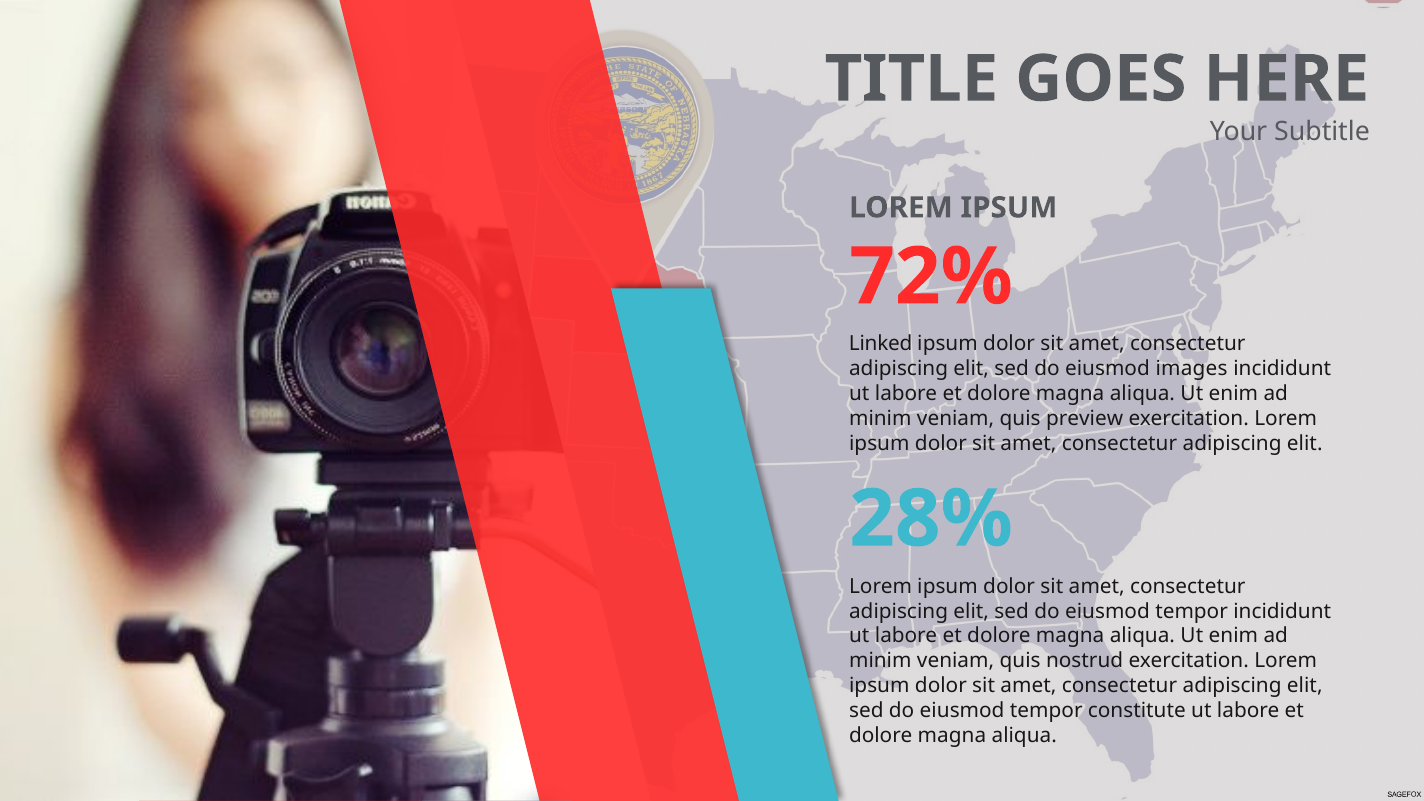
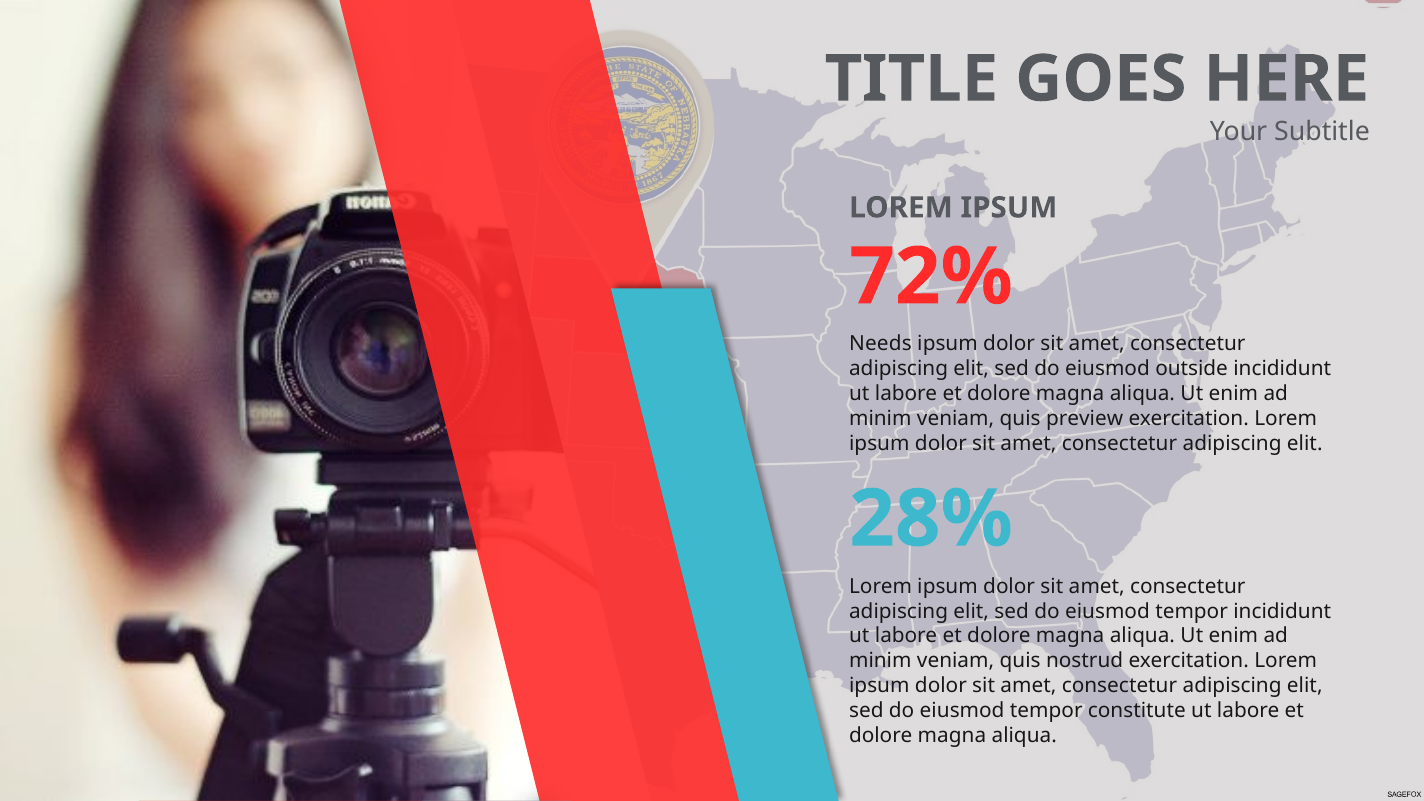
Linked: Linked -> Needs
images: images -> outside
